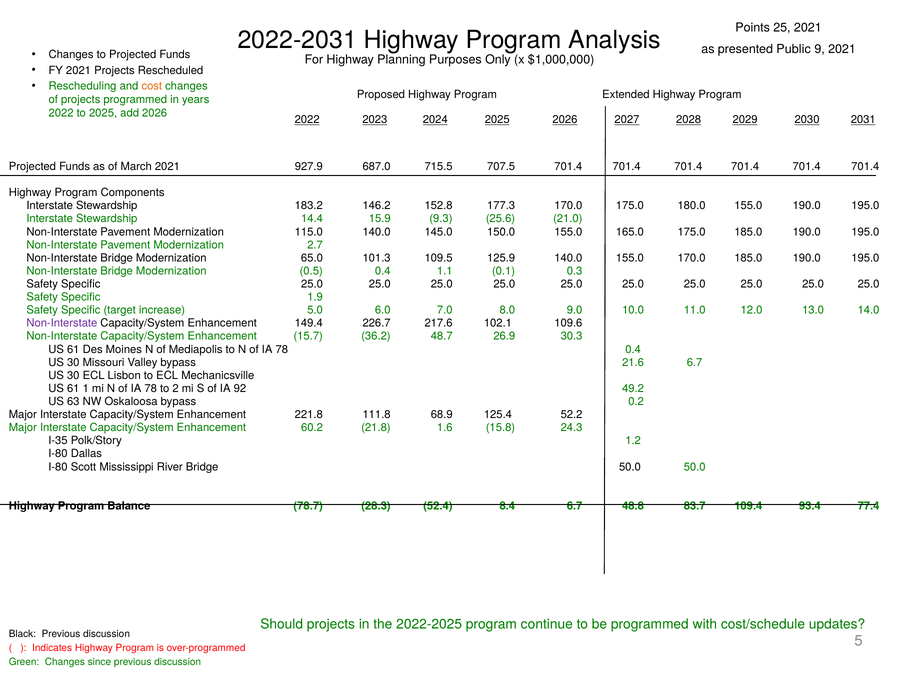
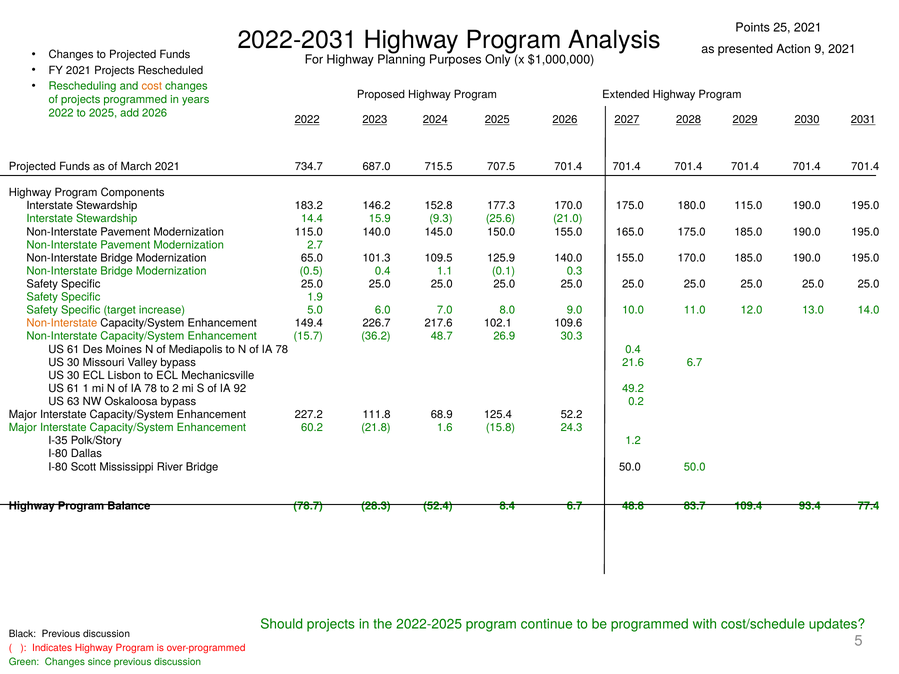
Public: Public -> Action
927.9: 927.9 -> 734.7
180.0 155.0: 155.0 -> 115.0
Non-Interstate at (62, 323) colour: purple -> orange
221.8: 221.8 -> 227.2
